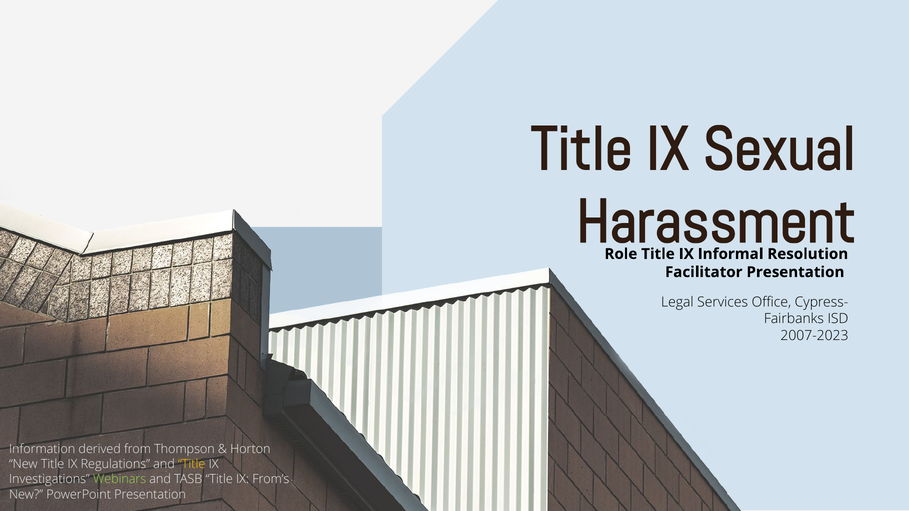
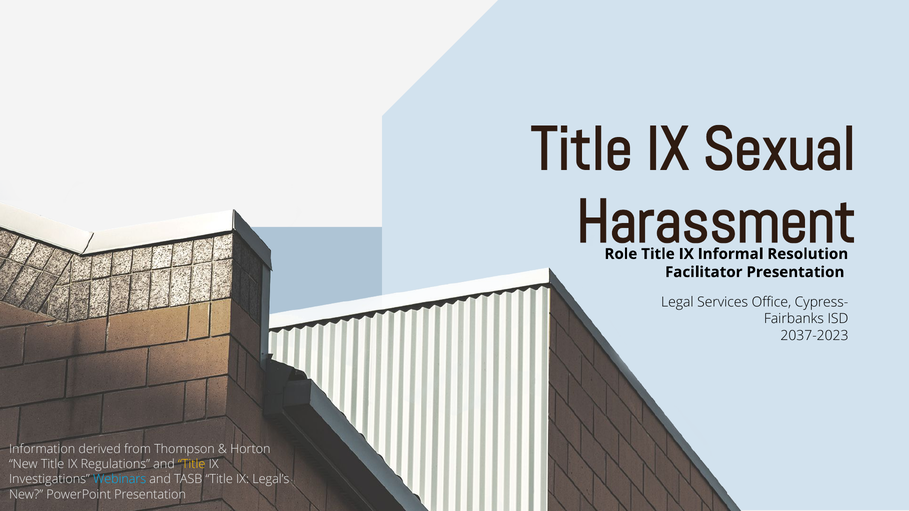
2007-2023: 2007-2023 -> 2037-2023
Webinars colour: light green -> light blue
From’s: From’s -> Legal’s
